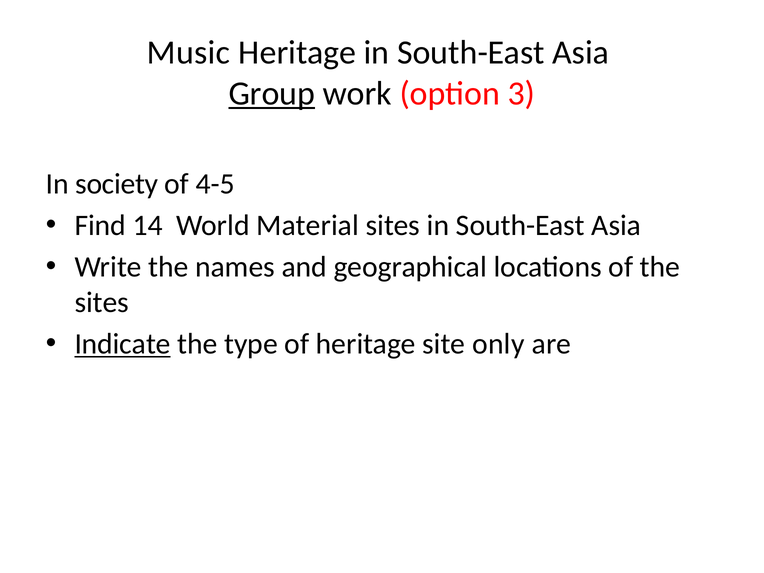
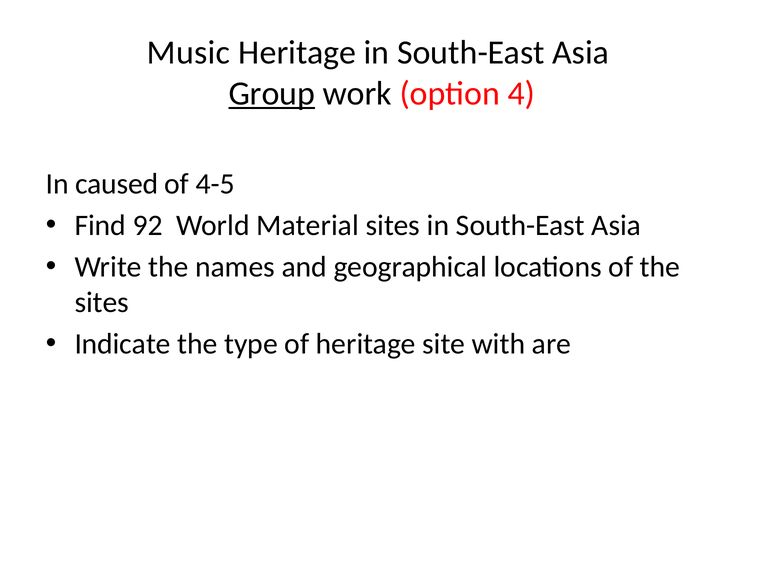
3: 3 -> 4
society: society -> caused
14: 14 -> 92
Indicate underline: present -> none
only: only -> with
